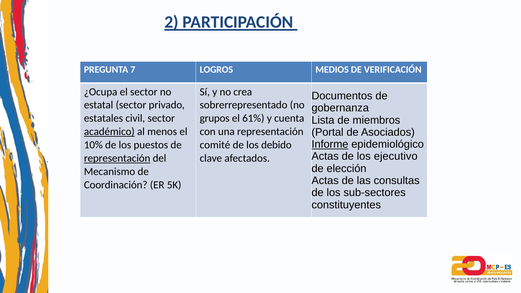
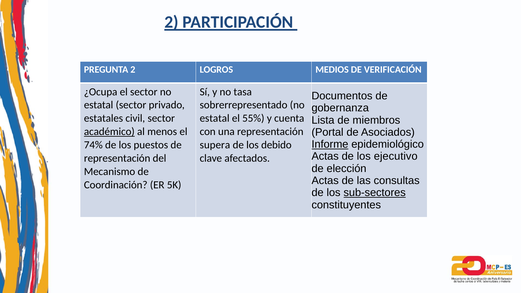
PREGUNTA 7: 7 -> 2
crea: crea -> tasa
grupos at (215, 118): grupos -> estatal
61%: 61% -> 55%
10%: 10% -> 74%
comité: comité -> supera
representación at (117, 158) underline: present -> none
sub-sectores underline: none -> present
